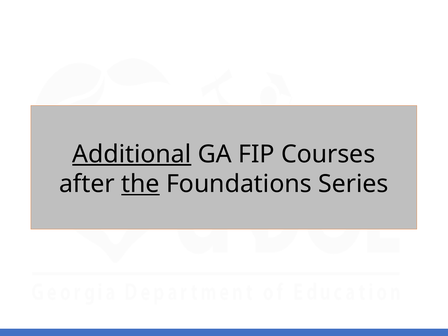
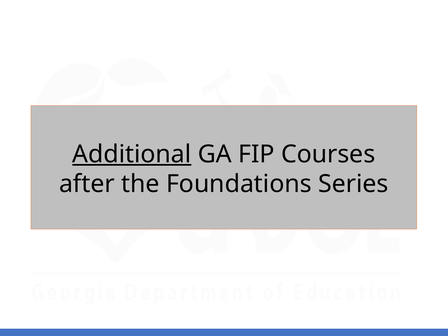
the underline: present -> none
